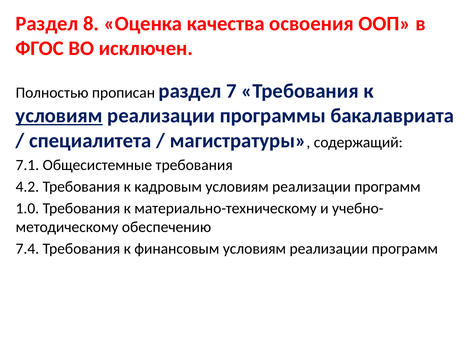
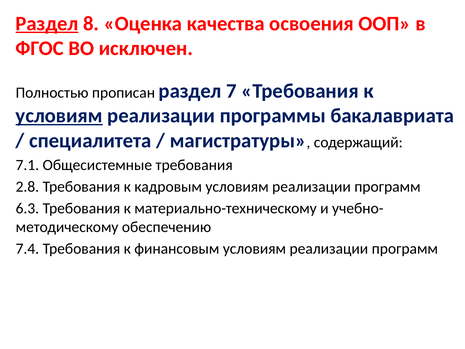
Раздел at (47, 24) underline: none -> present
4.2: 4.2 -> 2.8
1.0: 1.0 -> 6.3
